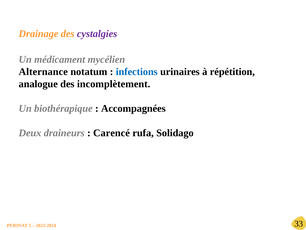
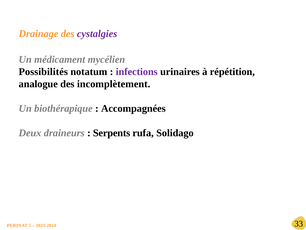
Alternance: Alternance -> Possibilités
infections colour: blue -> purple
Carencé: Carencé -> Serpents
